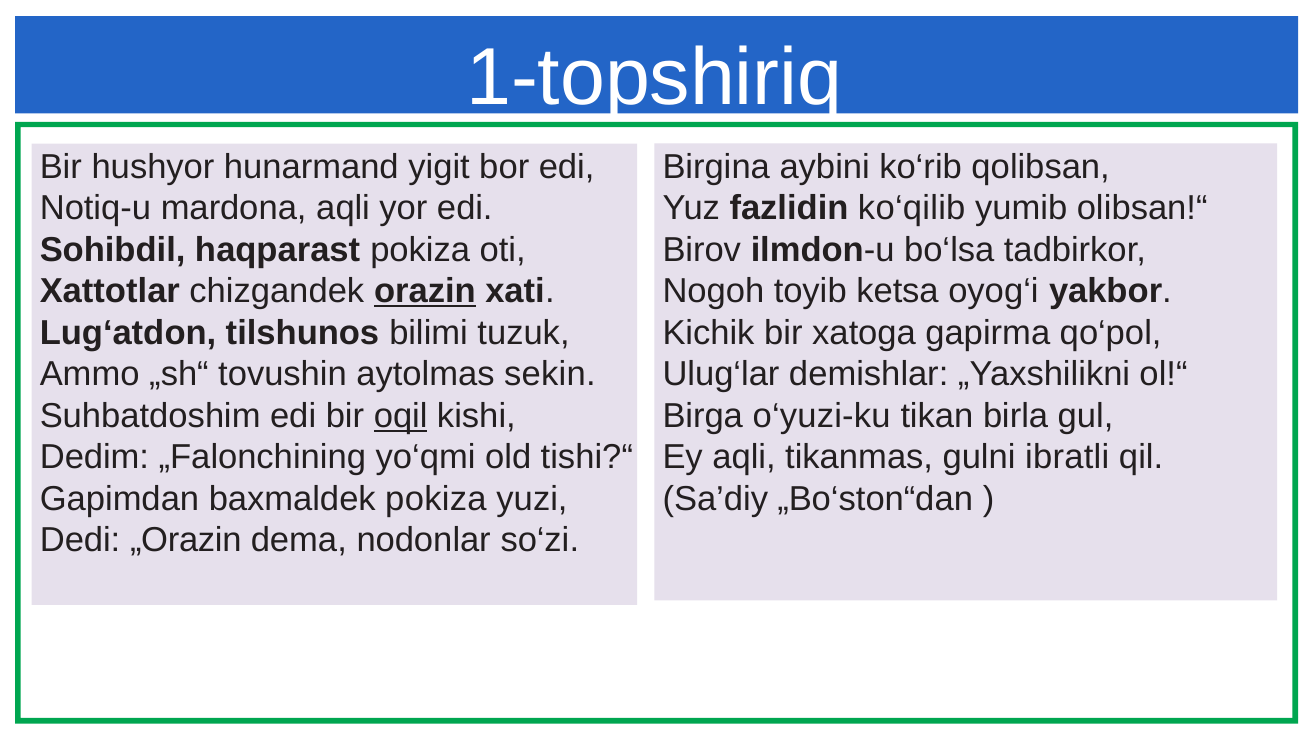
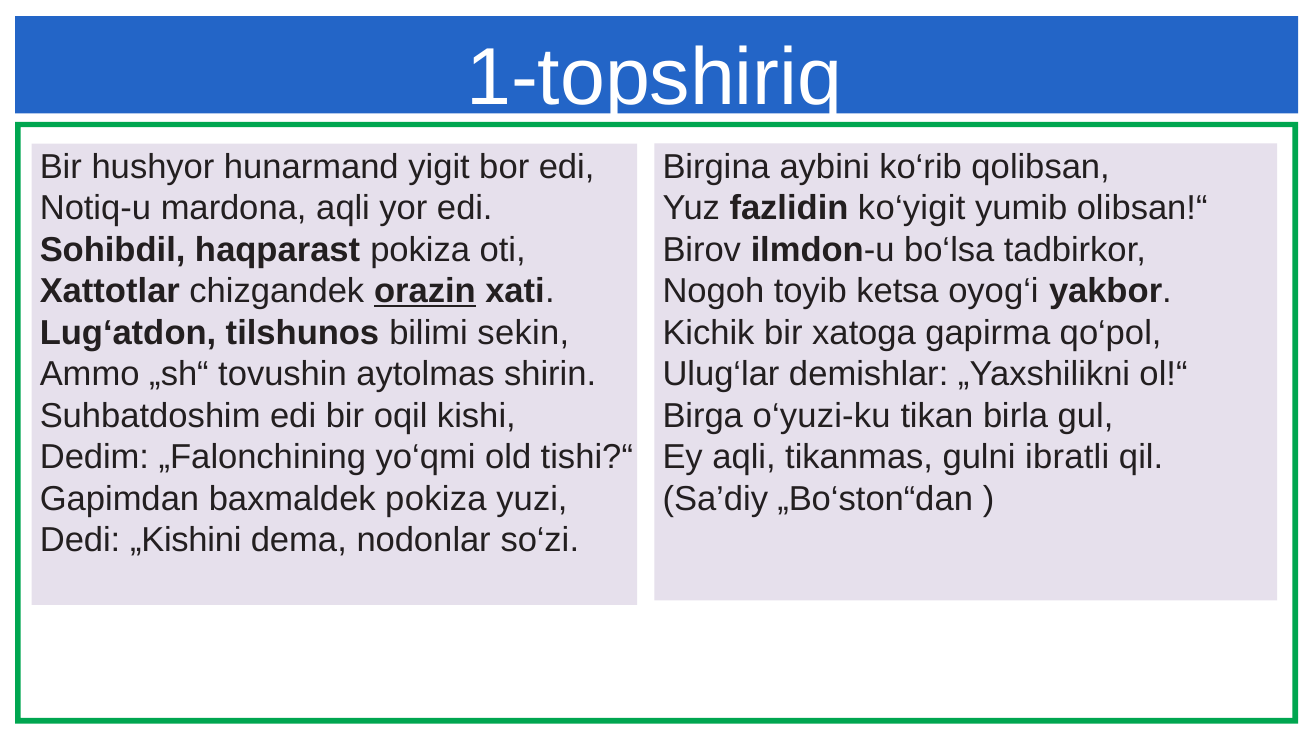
ko‘qilib: ko‘qilib -> ko‘yigit
tuzuk: tuzuk -> sekin
sekin: sekin -> shirin
oqil underline: present -> none
„Orazin: „Orazin -> „Kishini
